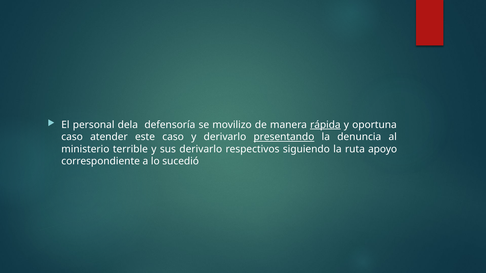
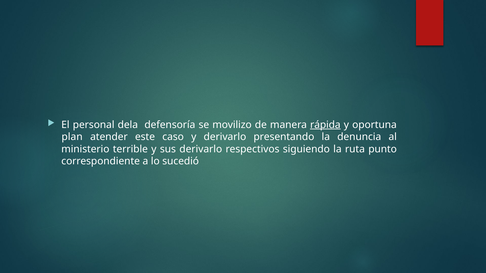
caso at (72, 137): caso -> plan
presentando underline: present -> none
apoyo: apoyo -> punto
